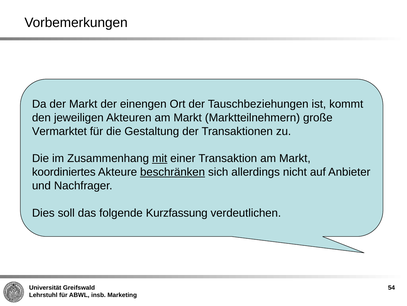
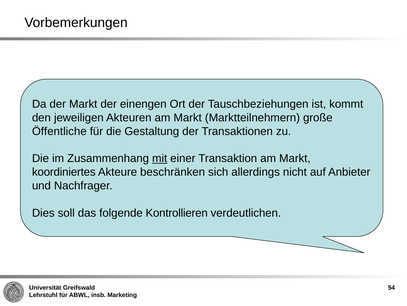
Vermarktet: Vermarktet -> Öffentliche
beschränken underline: present -> none
Kurzfassung: Kurzfassung -> Kontrollieren
